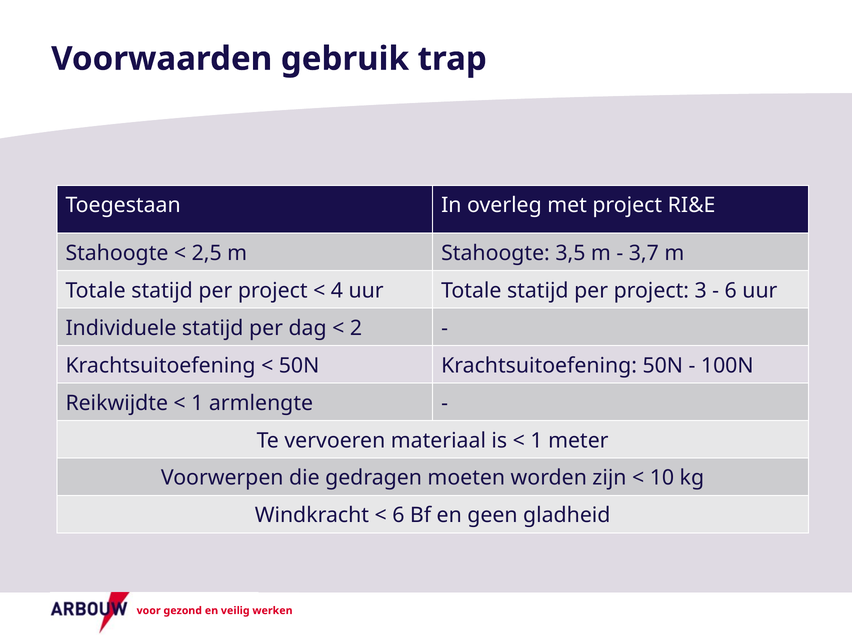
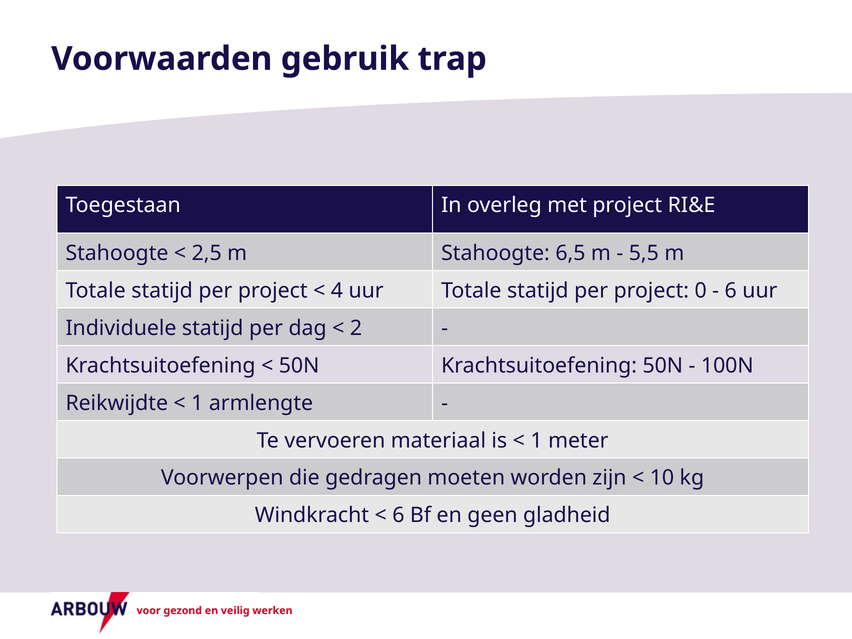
3,5: 3,5 -> 6,5
3,7: 3,7 -> 5,5
3: 3 -> 0
